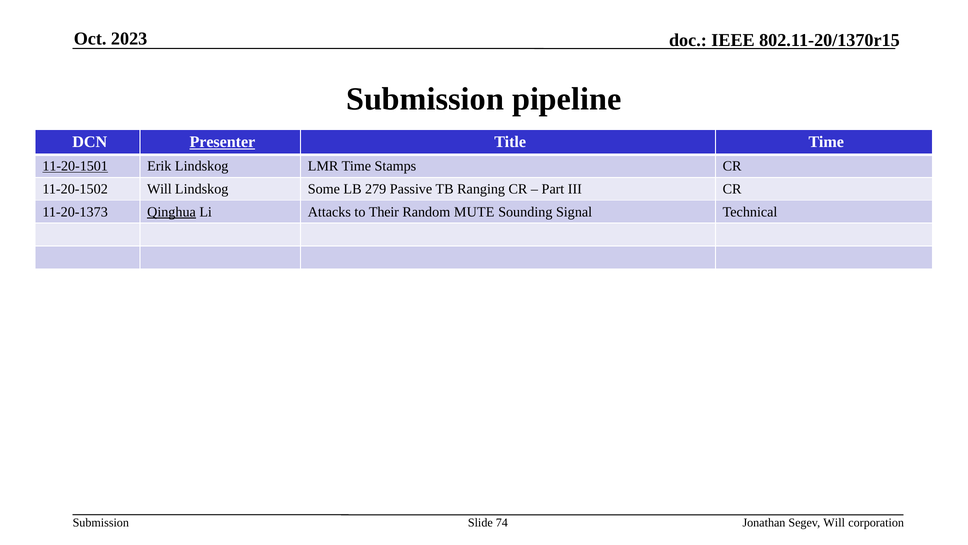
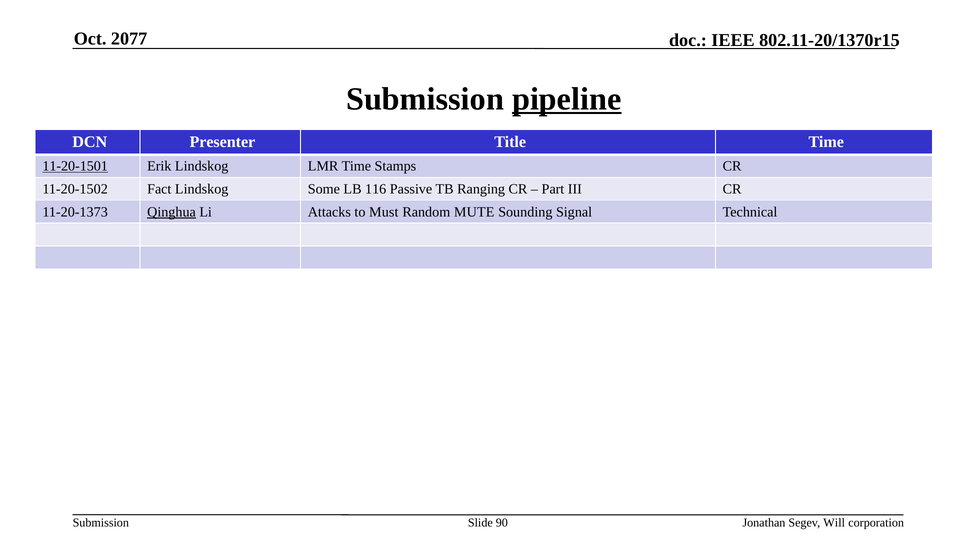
2023: 2023 -> 2077
pipeline underline: none -> present
Presenter underline: present -> none
11-20-1502 Will: Will -> Fact
279: 279 -> 116
Their: Their -> Must
74: 74 -> 90
